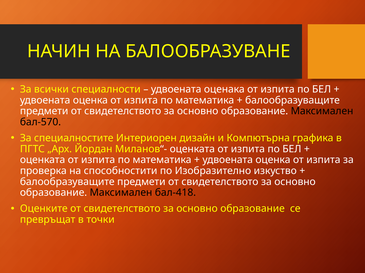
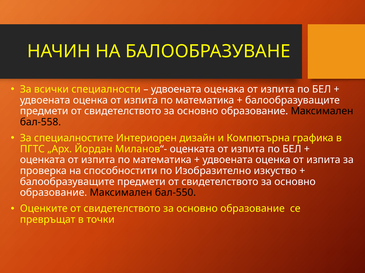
бал-570: бал-570 -> бал-558
бал-418: бал-418 -> бал-550
